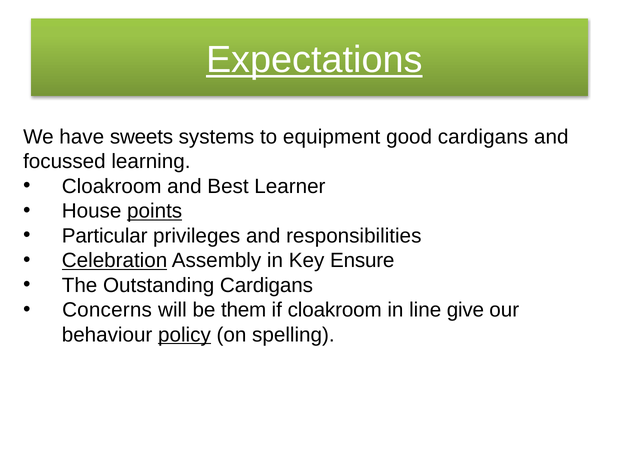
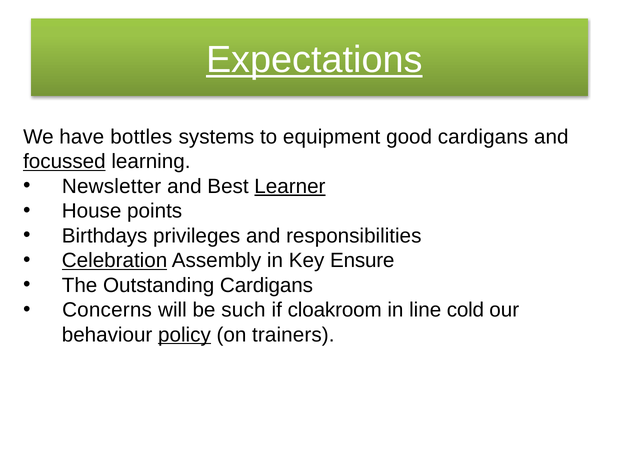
sweets: sweets -> bottles
focussed underline: none -> present
Cloakroom at (112, 186): Cloakroom -> Newsletter
Learner underline: none -> present
points underline: present -> none
Particular: Particular -> Birthdays
them: them -> such
give: give -> cold
spelling: spelling -> trainers
